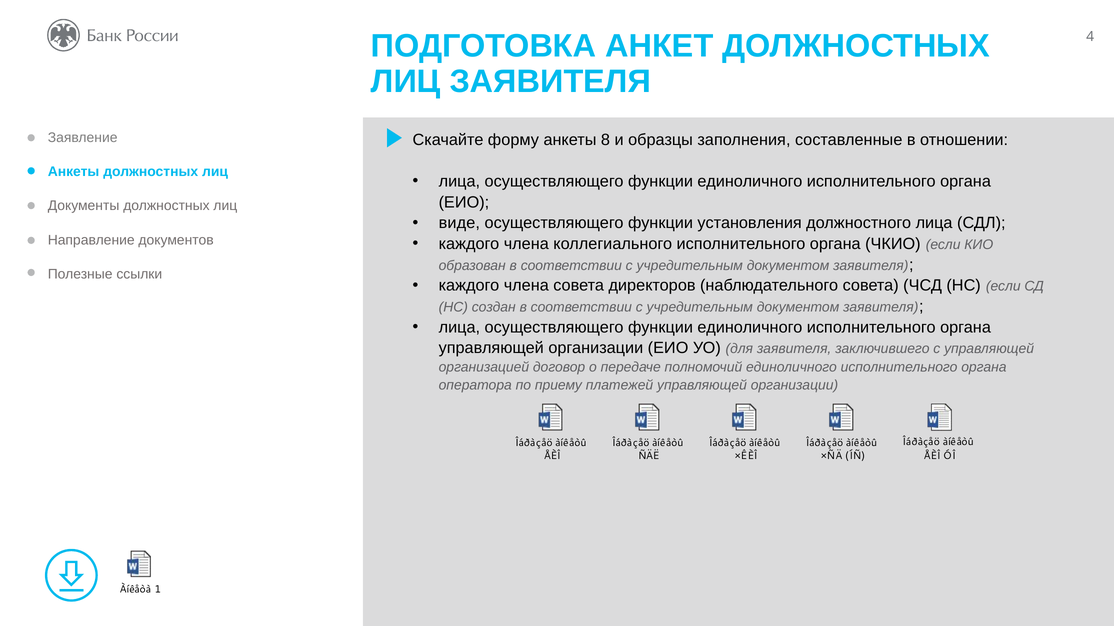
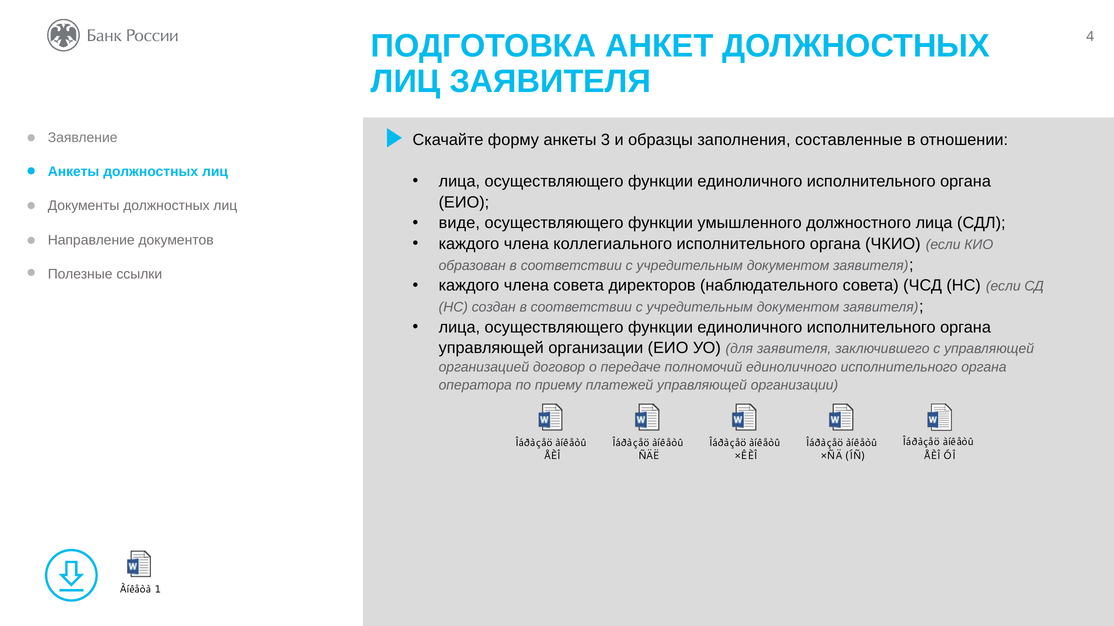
8: 8 -> 3
установления: установления -> умышленного
